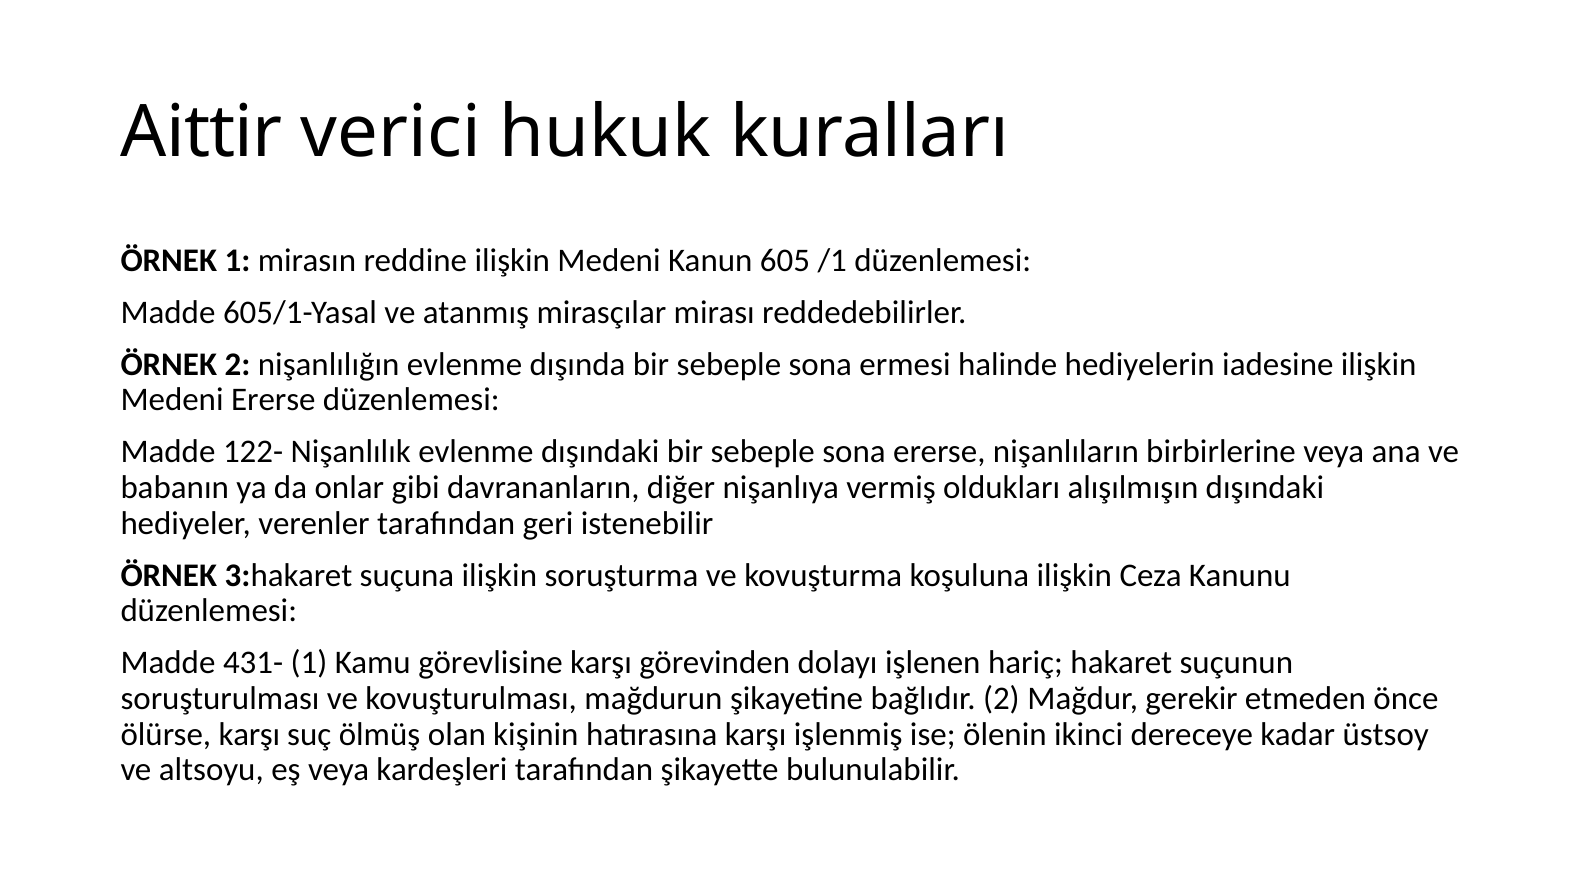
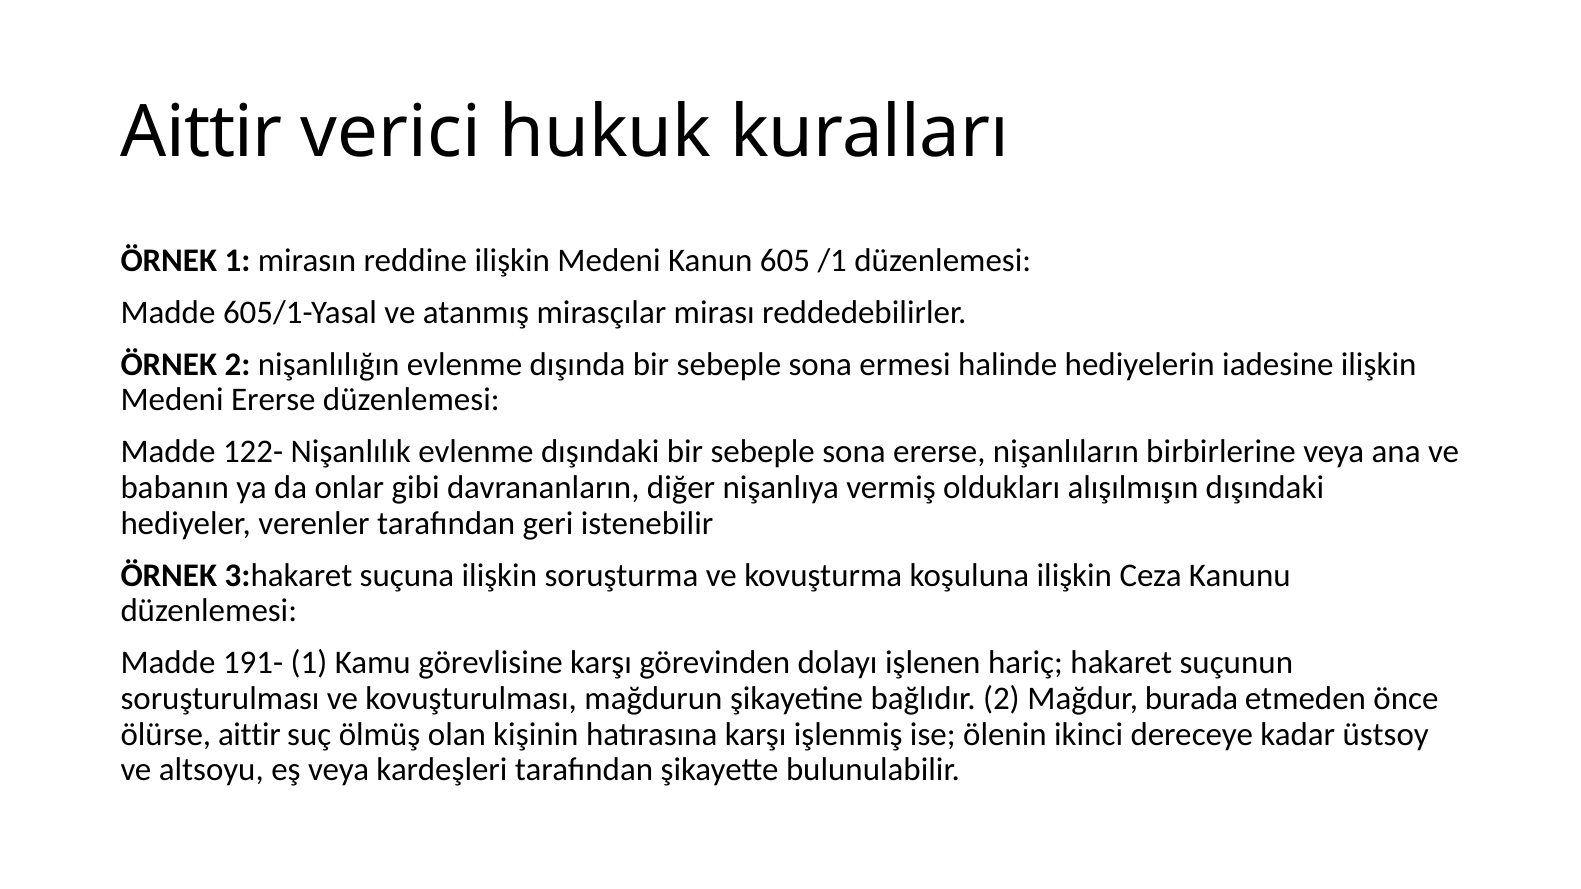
431-: 431- -> 191-
gerekir: gerekir -> burada
ölürse karşı: karşı -> aittir
